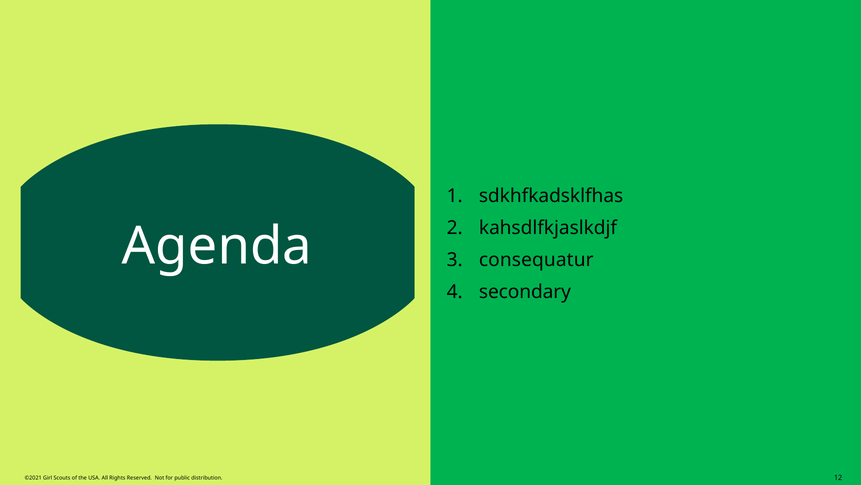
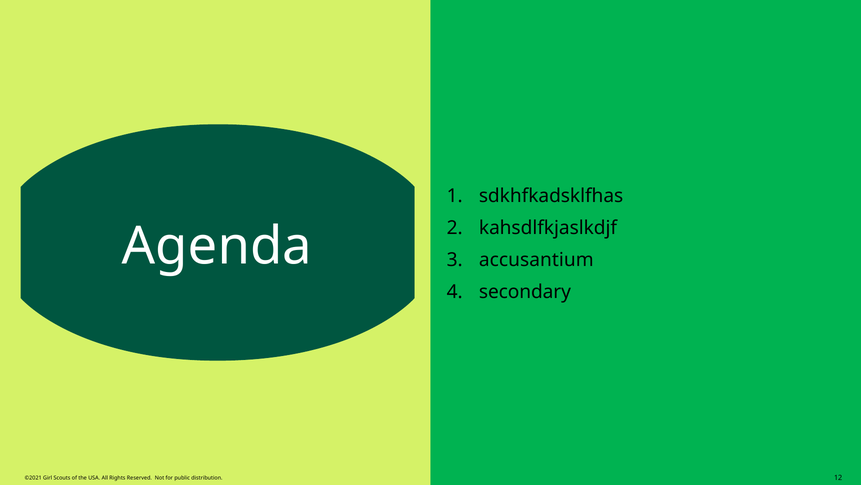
consequatur: consequatur -> accusantium
